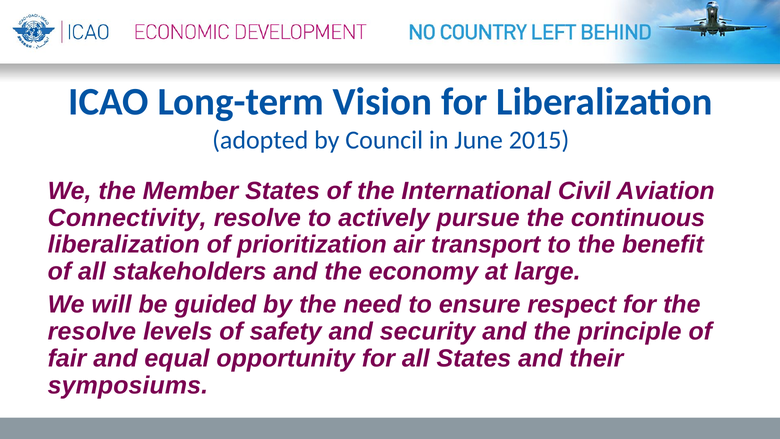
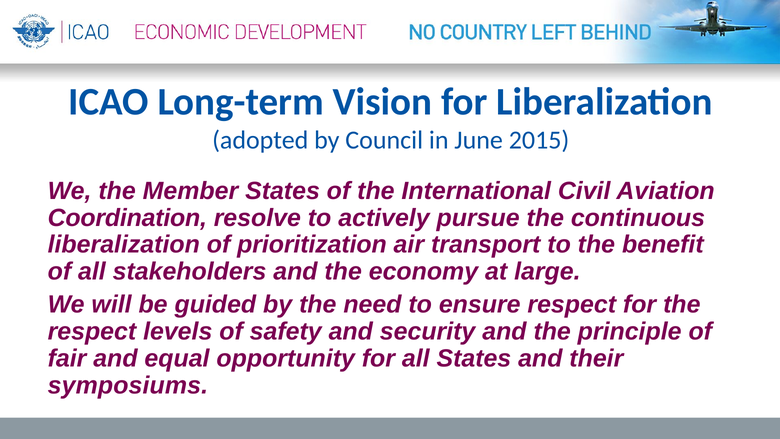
Connectivity: Connectivity -> Coordination
resolve at (92, 331): resolve -> respect
